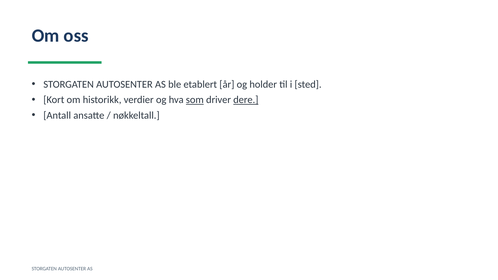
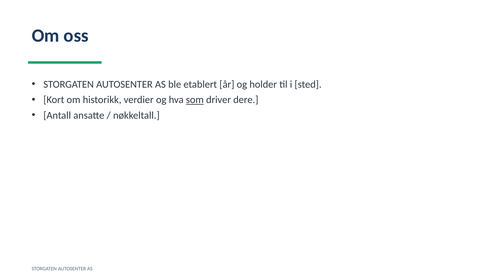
dere underline: present -> none
